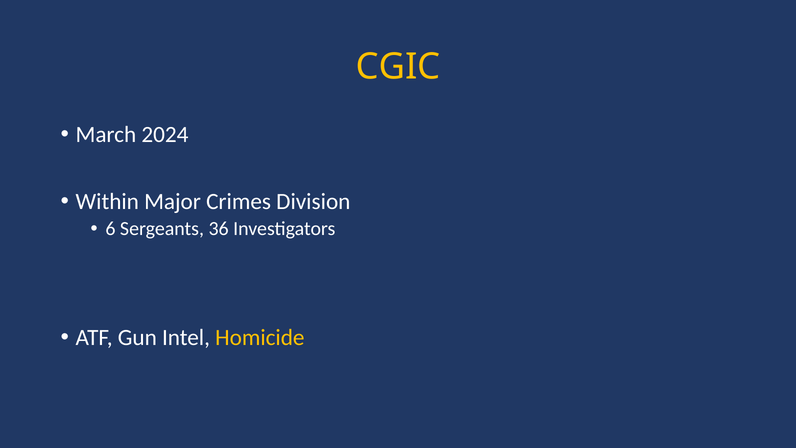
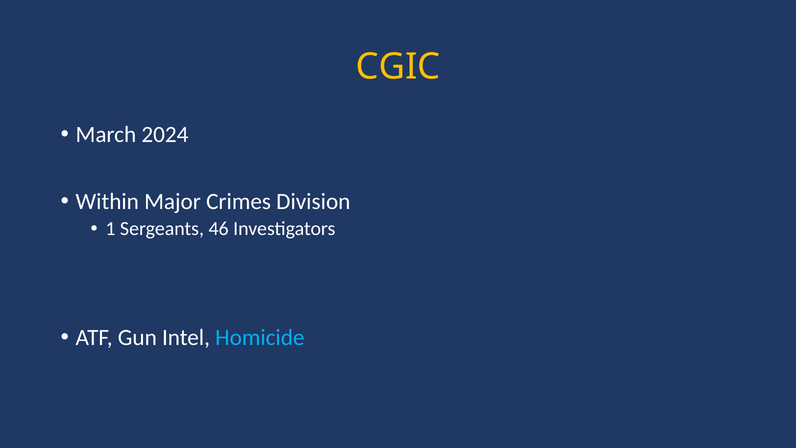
6: 6 -> 1
36: 36 -> 46
Homicide colour: yellow -> light blue
